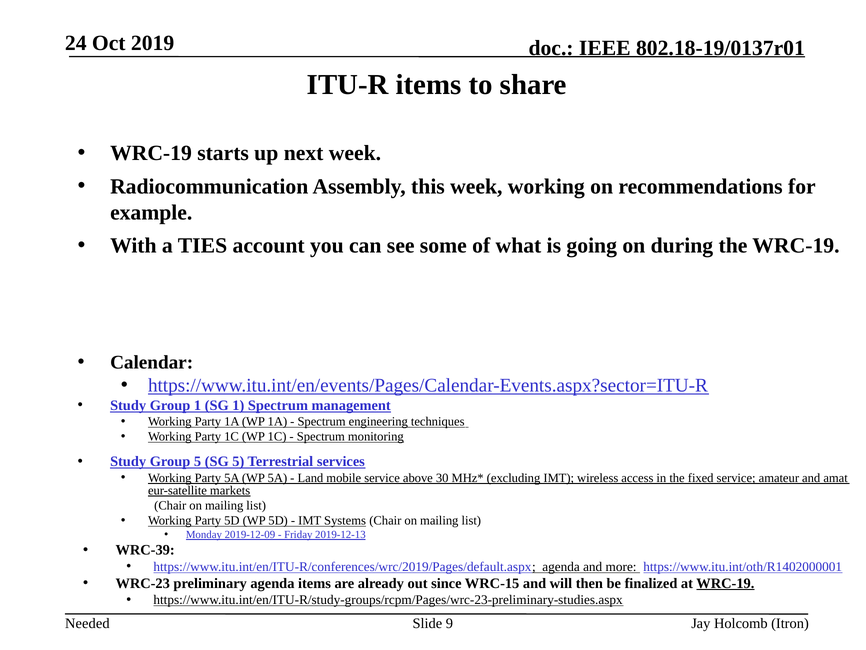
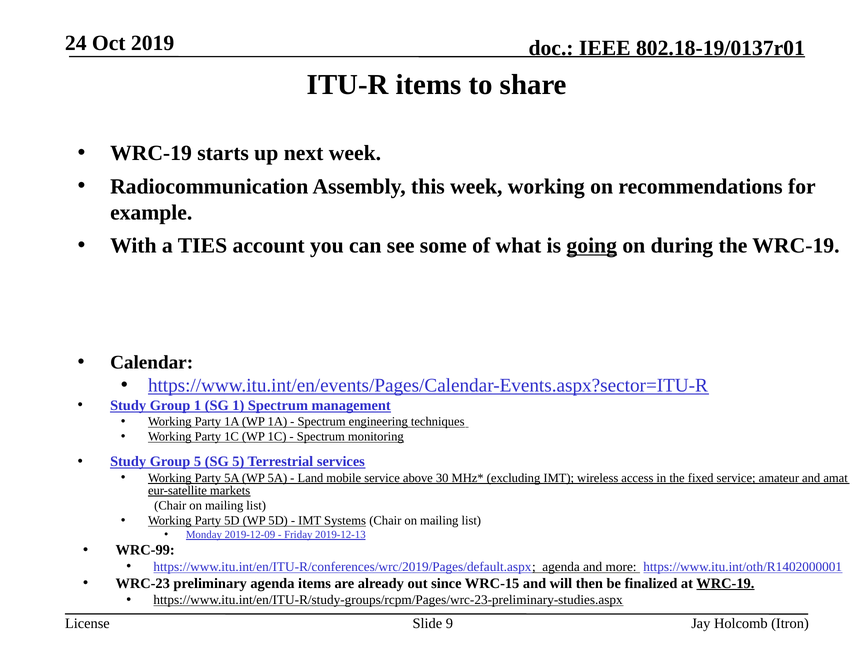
going underline: none -> present
WRC-39: WRC-39 -> WRC-99
Needed: Needed -> License
